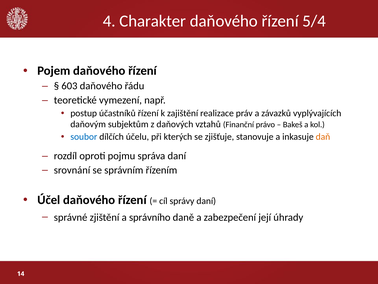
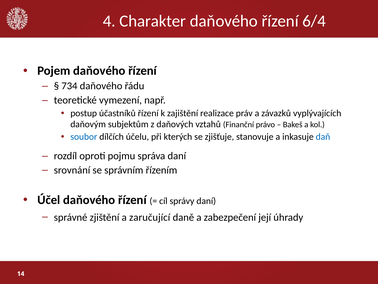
5/4: 5/4 -> 6/4
603: 603 -> 734
daň colour: orange -> blue
správního: správního -> zaručující
